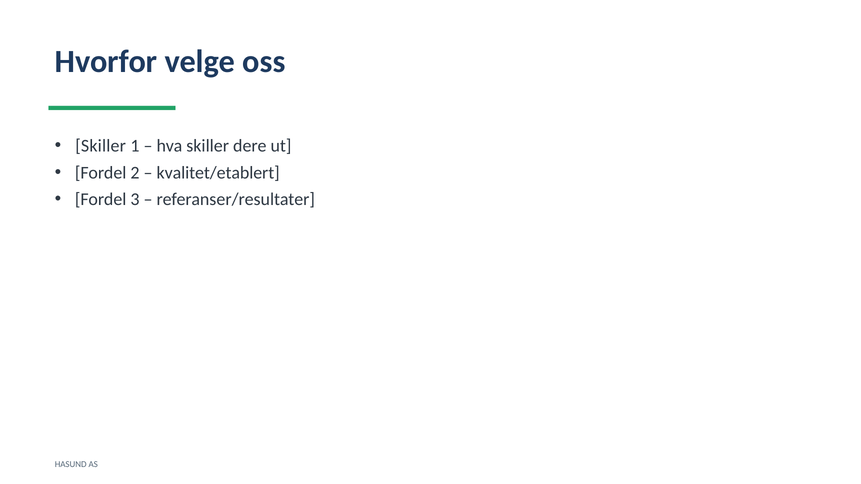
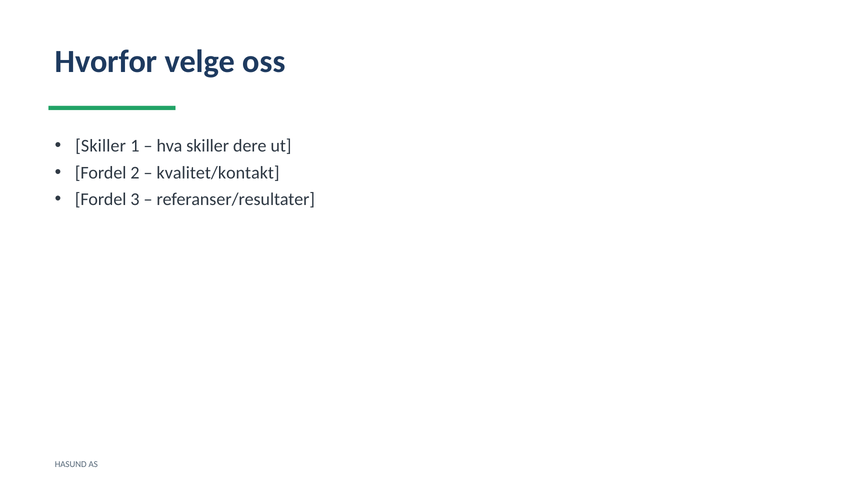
kvalitet/etablert: kvalitet/etablert -> kvalitet/kontakt
